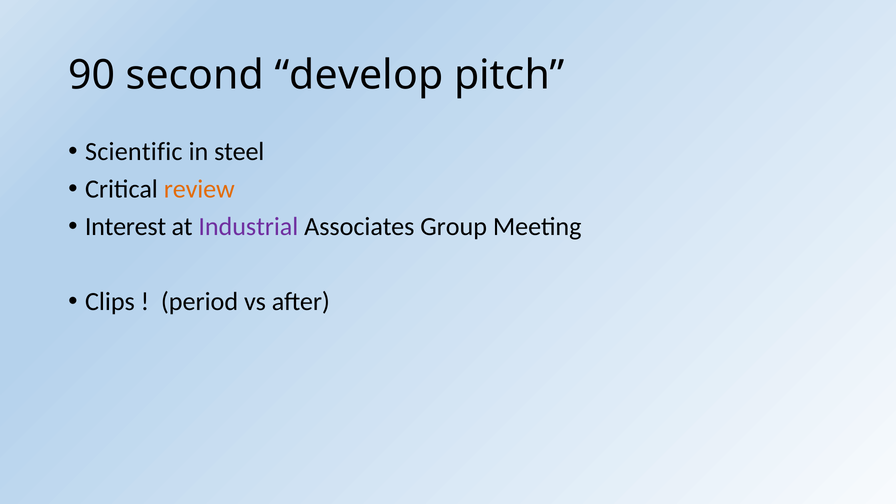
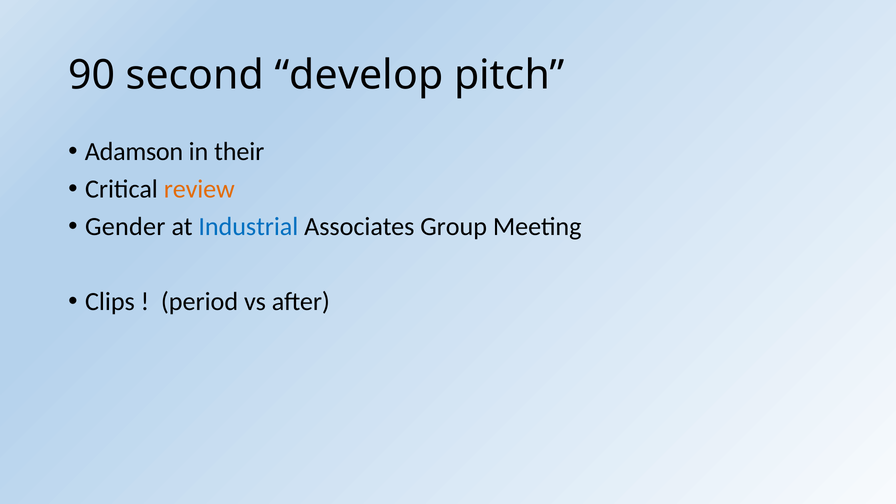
Scientific: Scientific -> Adamson
steel: steel -> their
Interest: Interest -> Gender
Industrial colour: purple -> blue
